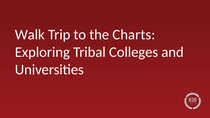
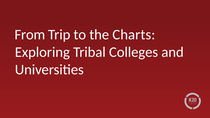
Walk: Walk -> From
